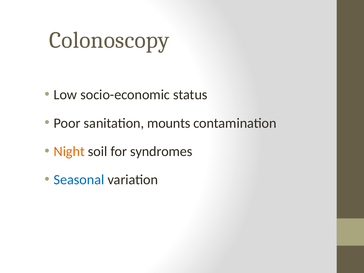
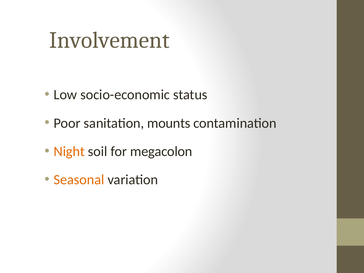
Colonoscopy: Colonoscopy -> Involvement
syndromes: syndromes -> megacolon
Seasonal colour: blue -> orange
